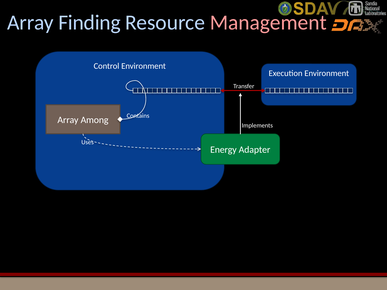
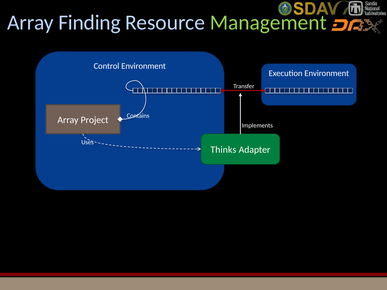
Management colour: pink -> light green
Among: Among -> Project
Energy: Energy -> Thinks
